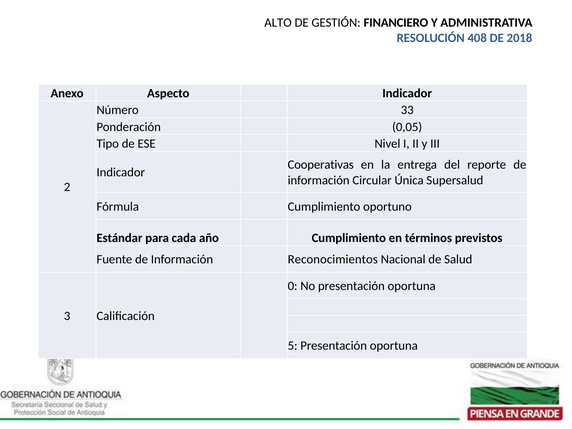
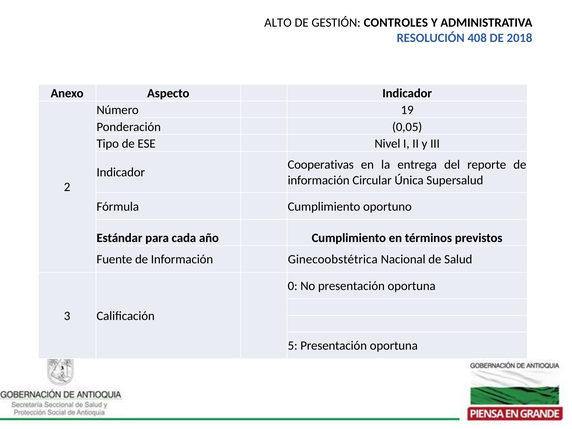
FINANCIERO: FINANCIERO -> CONTROLES
33: 33 -> 19
Reconocimientos: Reconocimientos -> Ginecoobstétrica
